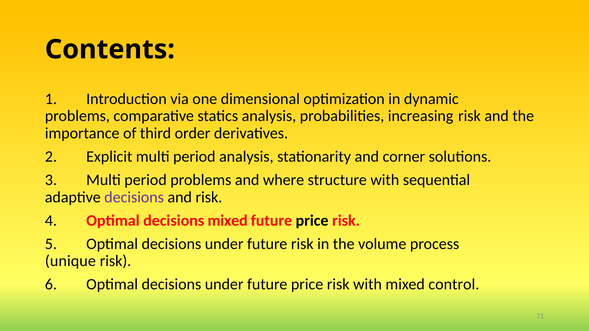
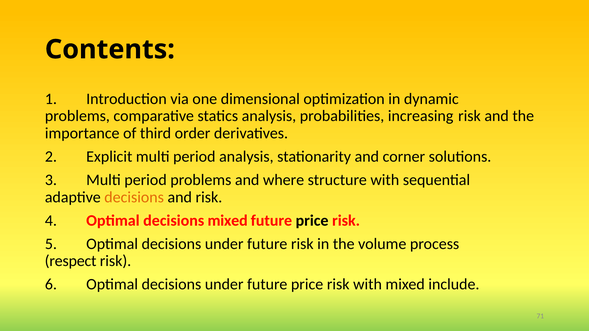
decisions at (134, 197) colour: purple -> orange
unique: unique -> respect
control: control -> include
